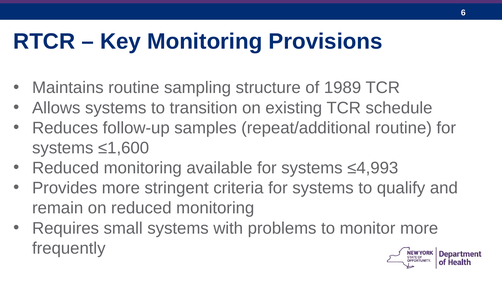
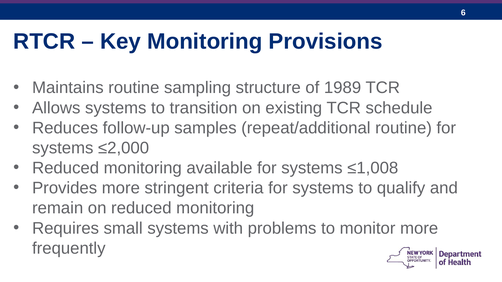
≤1,600: ≤1,600 -> ≤2,000
≤4,993: ≤4,993 -> ≤1,008
